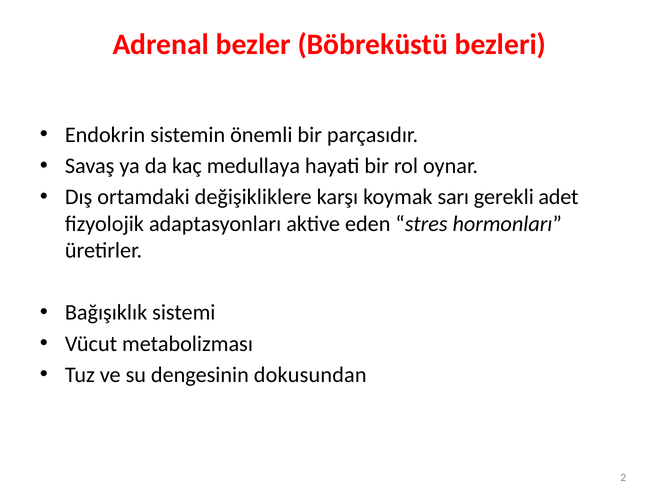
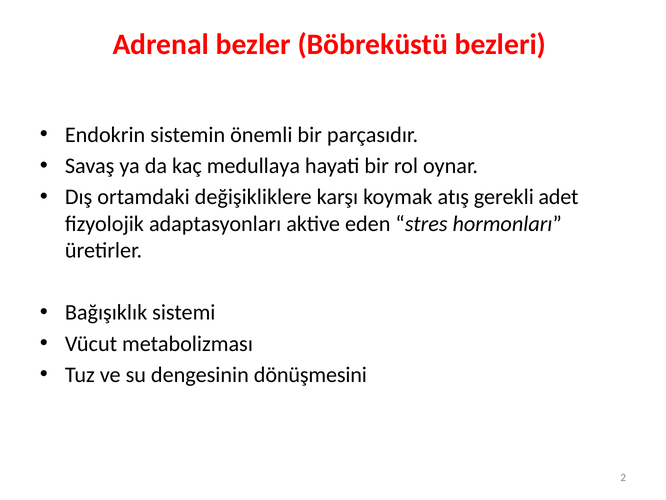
sarı: sarı -> atış
dokusundan: dokusundan -> dönüşmesini
